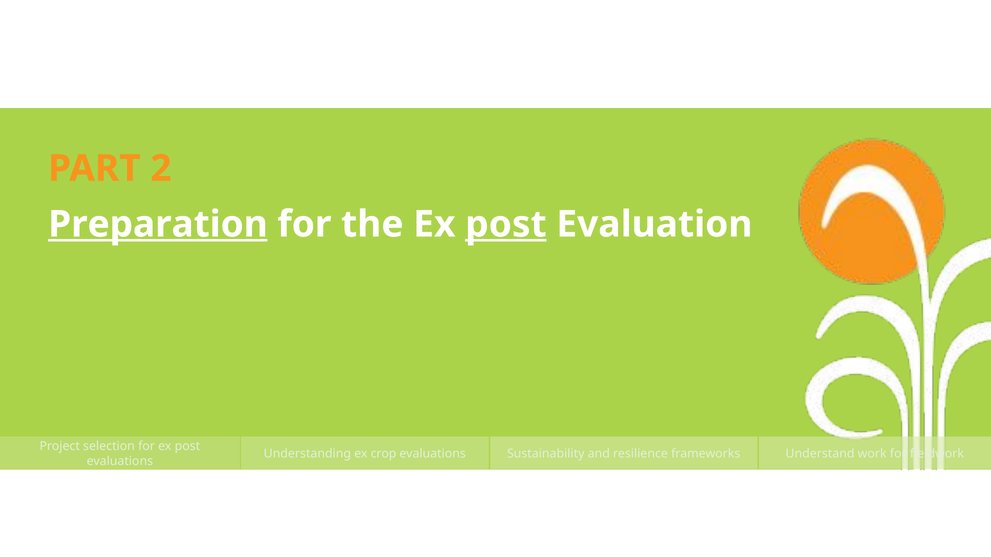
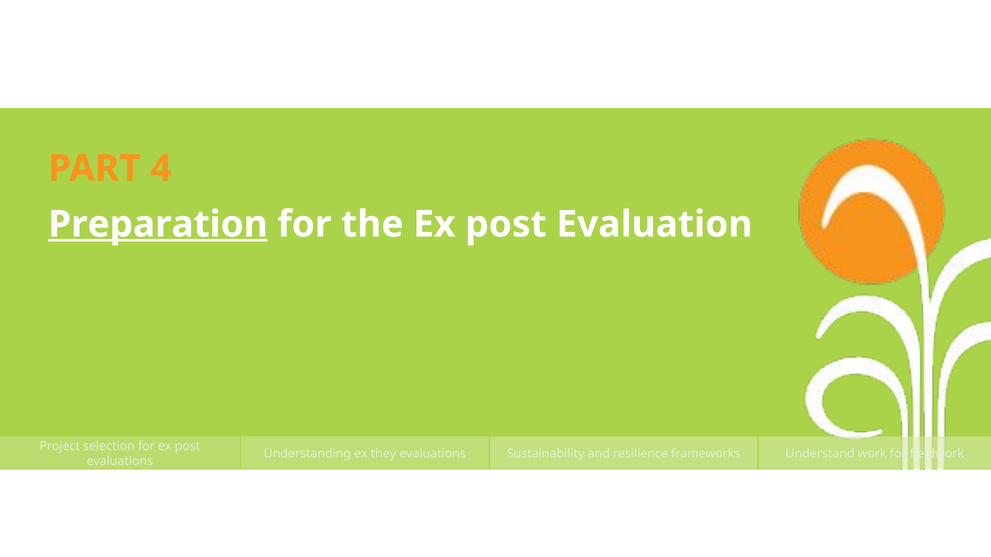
2: 2 -> 4
post at (506, 224) underline: present -> none
crop: crop -> they
